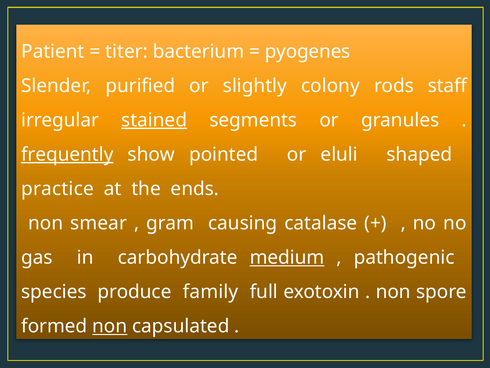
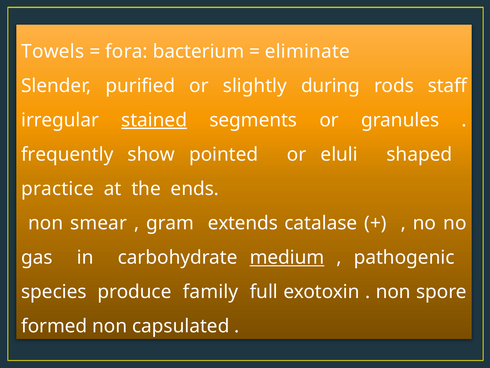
Patient: Patient -> Towels
titer: titer -> fora
pyogenes: pyogenes -> eliminate
colony: colony -> during
frequently underline: present -> none
causing: causing -> extends
non at (110, 326) underline: present -> none
